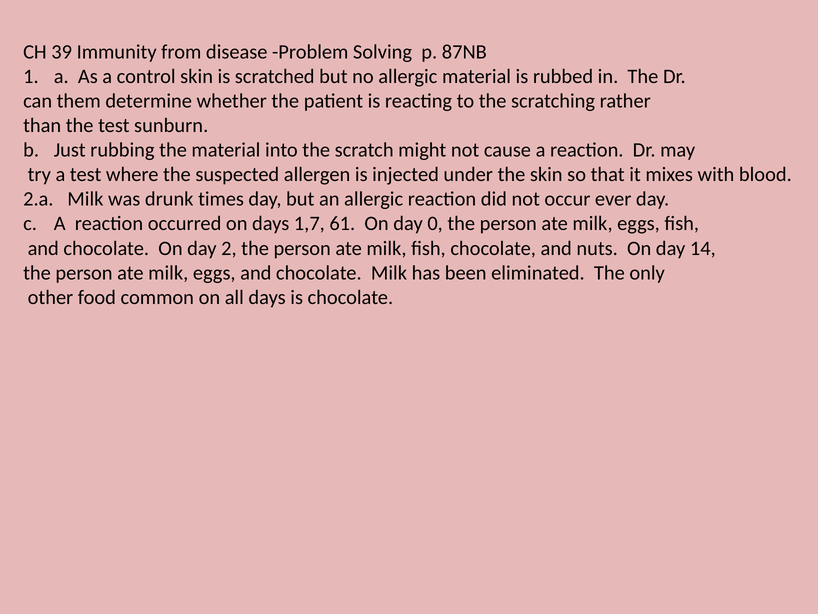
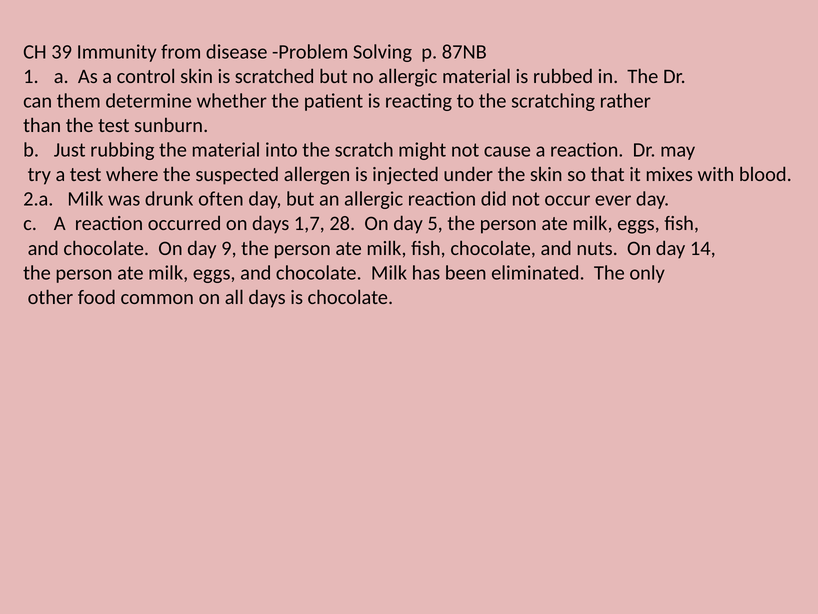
times: times -> often
61: 61 -> 28
0: 0 -> 5
2: 2 -> 9
